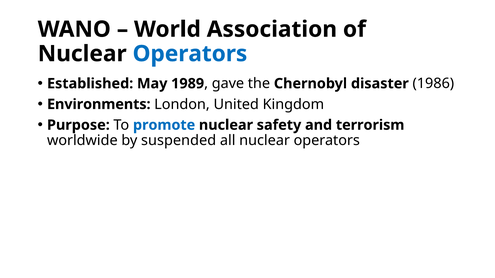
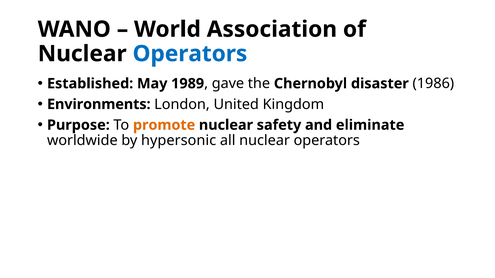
promote colour: blue -> orange
terrorism: terrorism -> eliminate
suspended: suspended -> hypersonic
